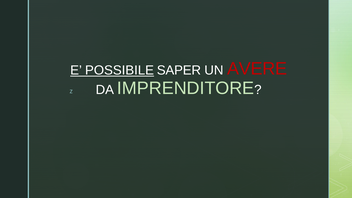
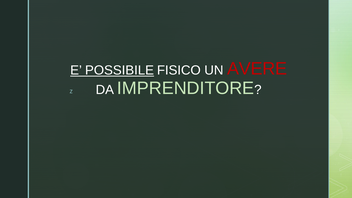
SAPER: SAPER -> FISICO
